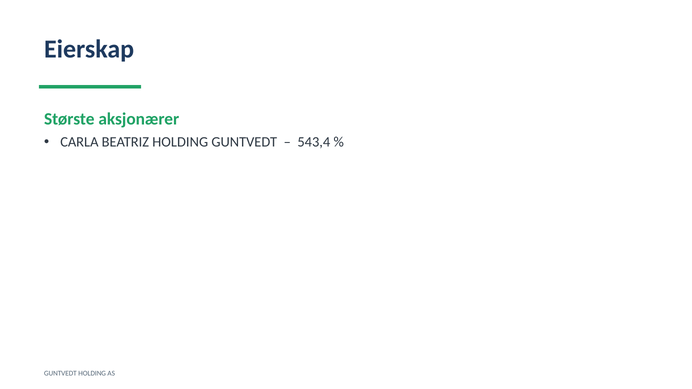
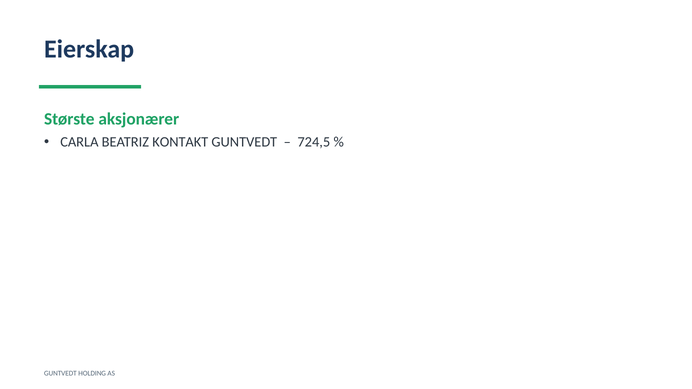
BEATRIZ HOLDING: HOLDING -> KONTAKT
543,4: 543,4 -> 724,5
